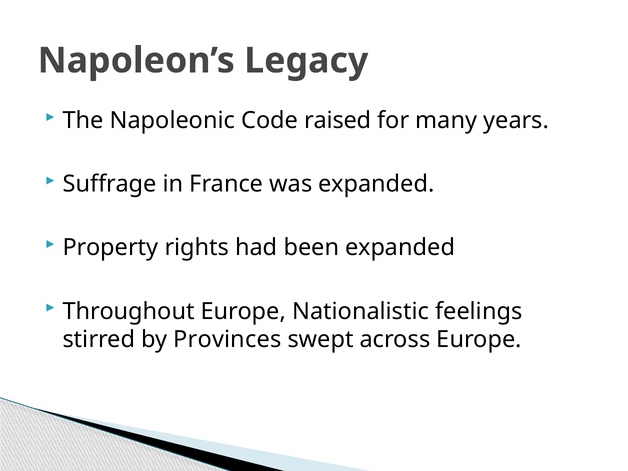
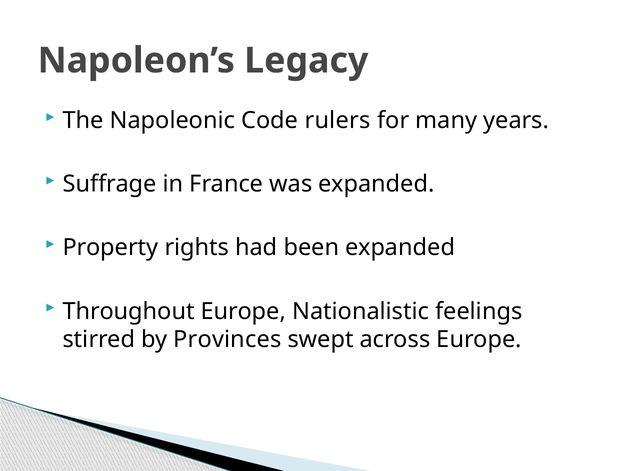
raised: raised -> rulers
